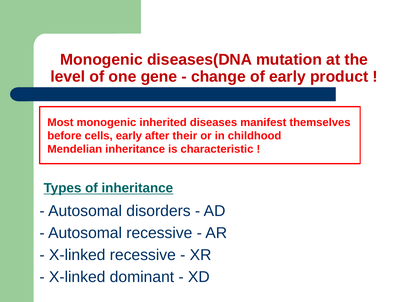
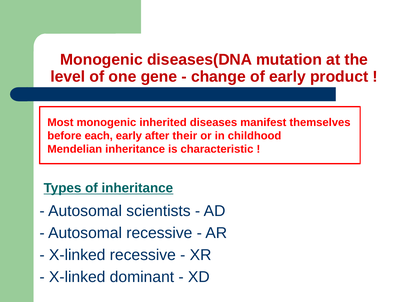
cells: cells -> each
disorders: disorders -> scientists
